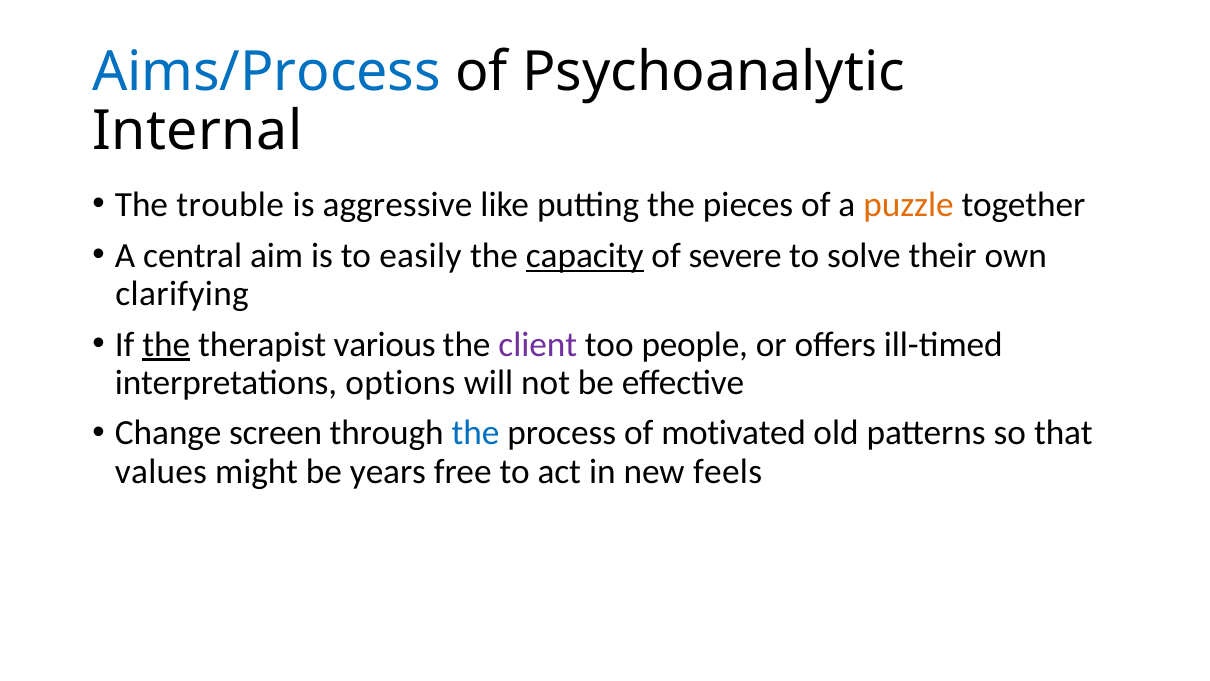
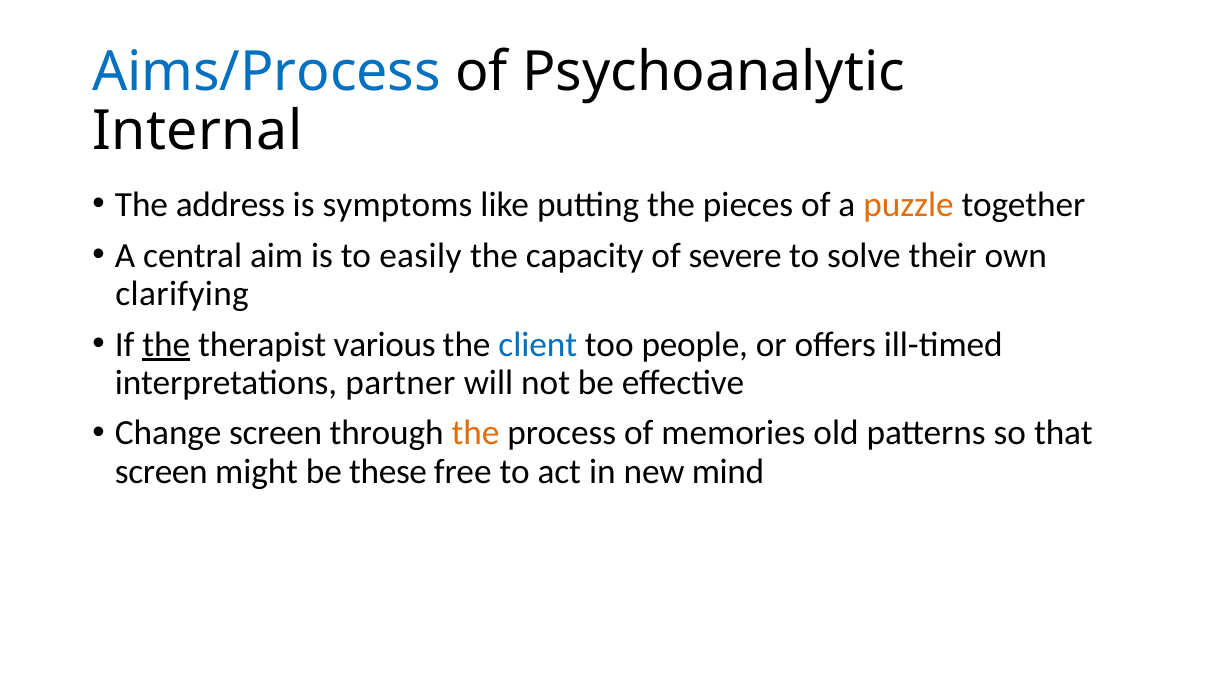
trouble: trouble -> address
aggressive: aggressive -> symptoms
capacity underline: present -> none
client colour: purple -> blue
options: options -> partner
the at (476, 433) colour: blue -> orange
motivated: motivated -> memories
values at (161, 471): values -> screen
years: years -> these
feels: feels -> mind
